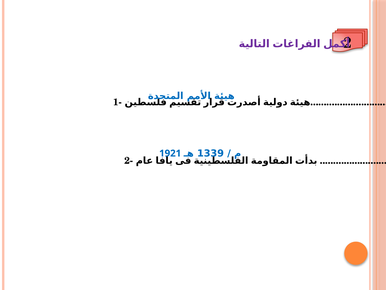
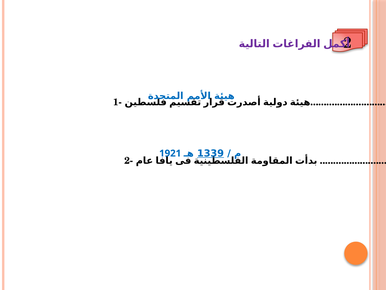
1339 underline: none -> present
